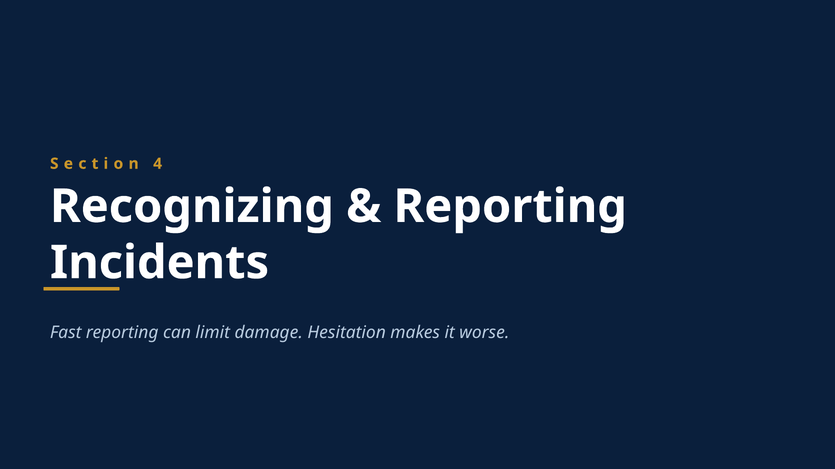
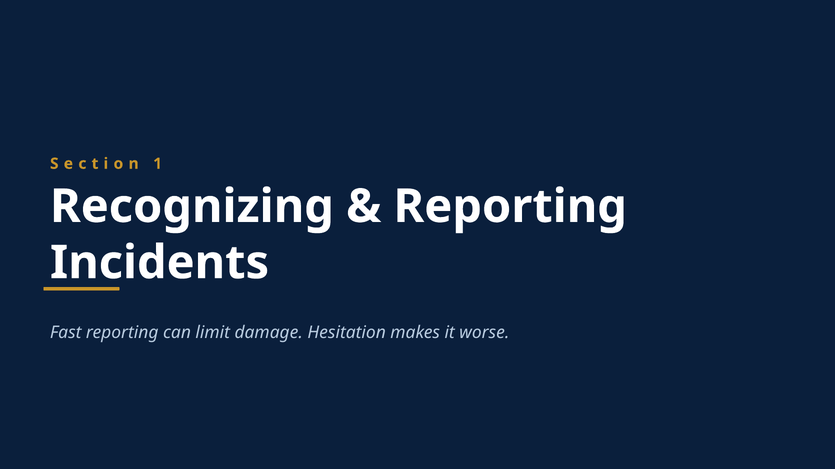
4: 4 -> 1
